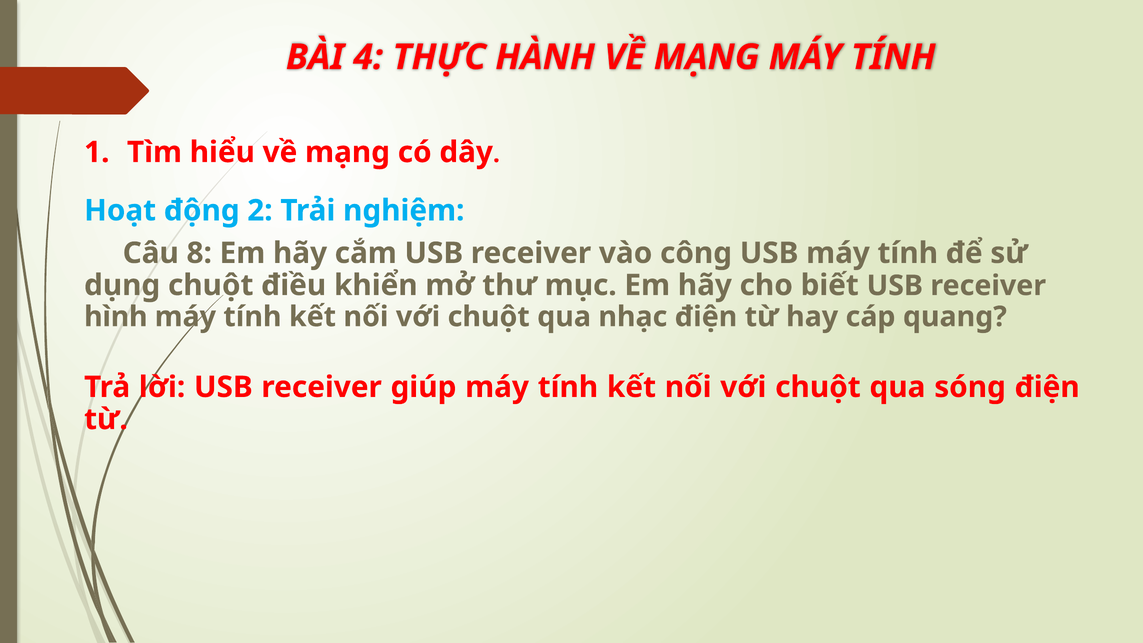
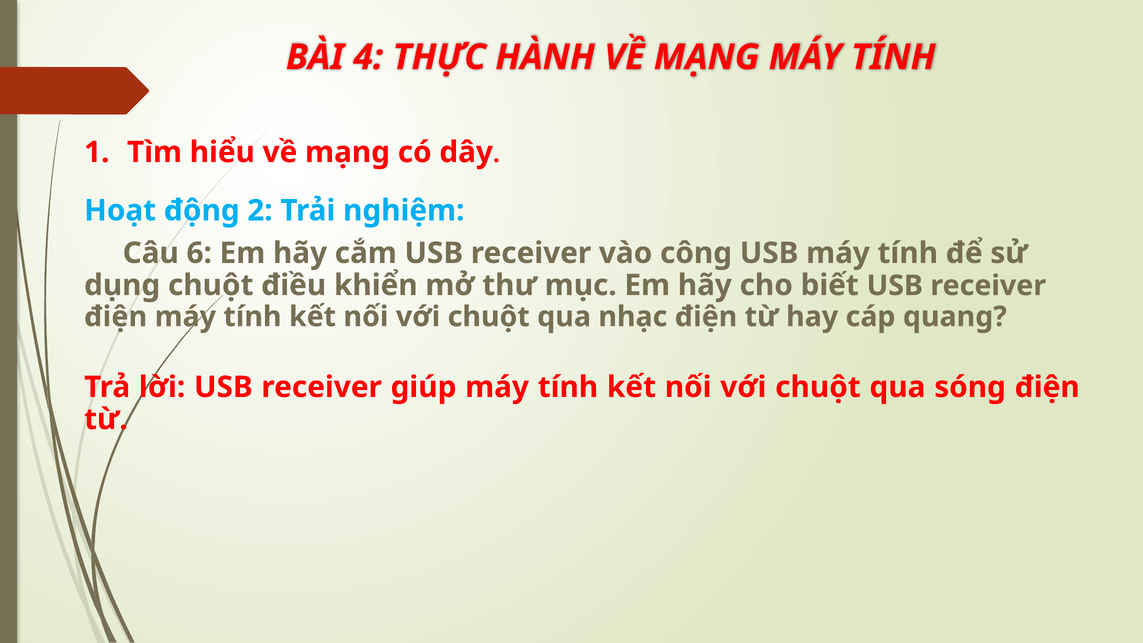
8: 8 -> 6
hình at (116, 317): hình -> điện
